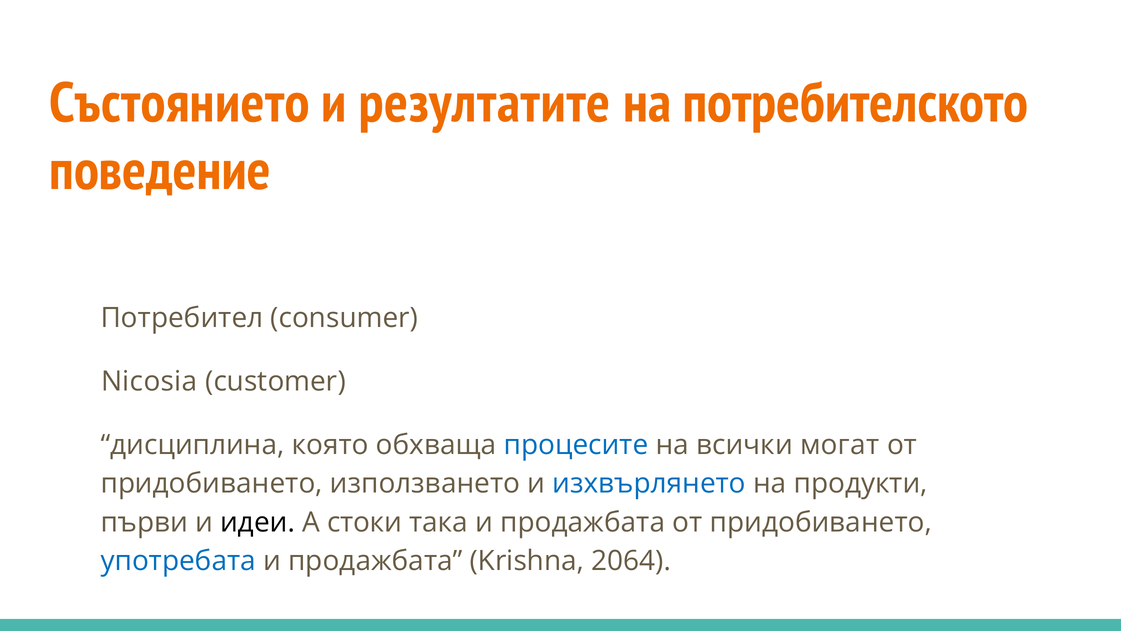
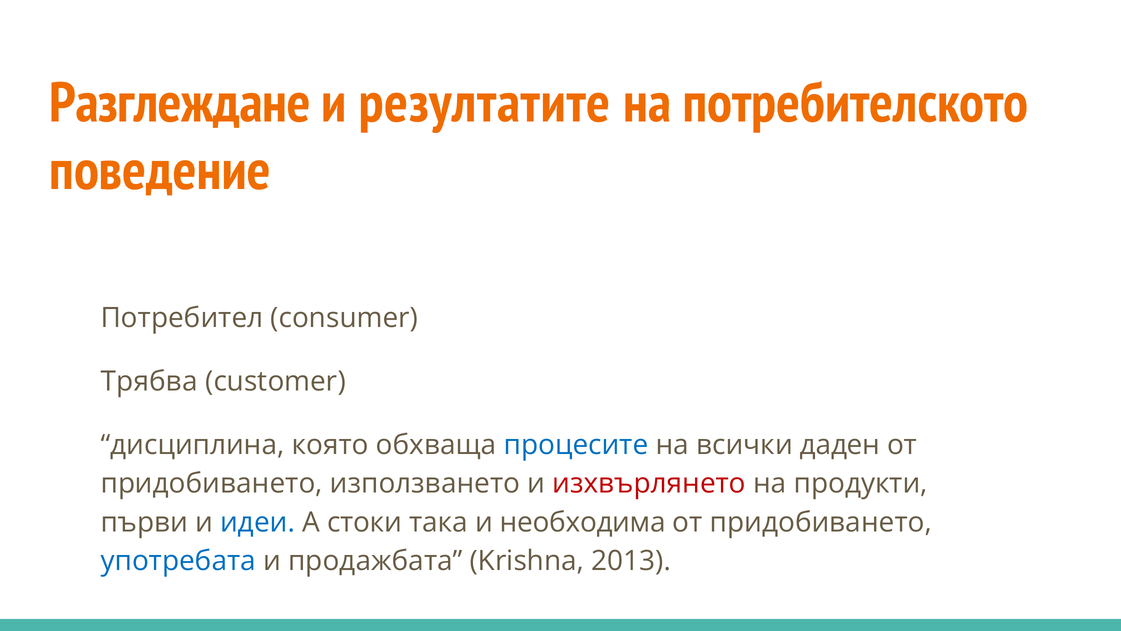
Състоянието: Състоянието -> Разглеждане
Nicosia: Nicosia -> Трябва
могат: могат -> даден
изхвърлянето colour: blue -> red
идеи colour: black -> blue
така и продажбата: продажбата -> необходима
2064: 2064 -> 2013
